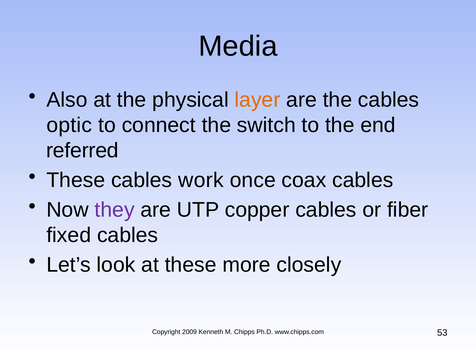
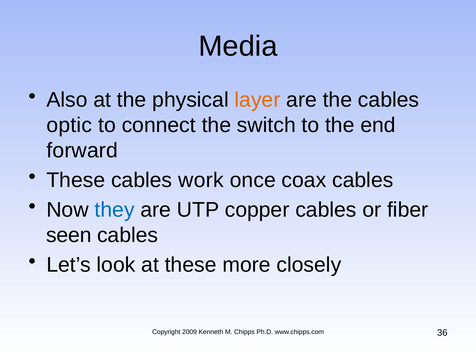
referred: referred -> forward
they colour: purple -> blue
fixed: fixed -> seen
53: 53 -> 36
